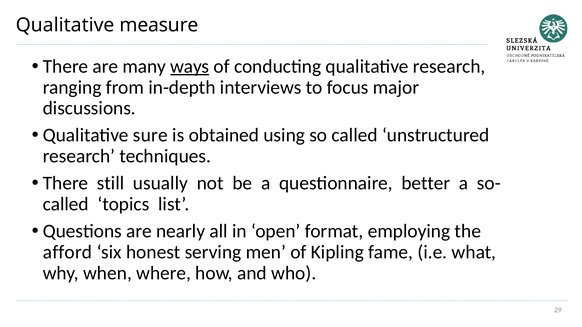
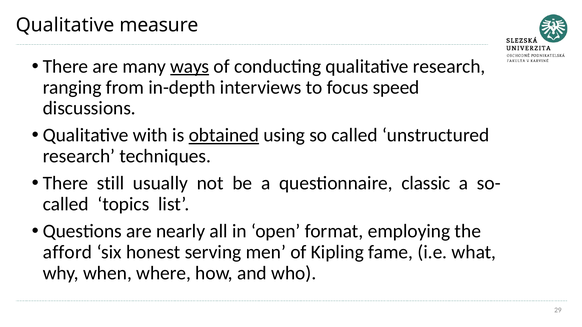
major: major -> speed
sure: sure -> with
obtained underline: none -> present
better: better -> classic
